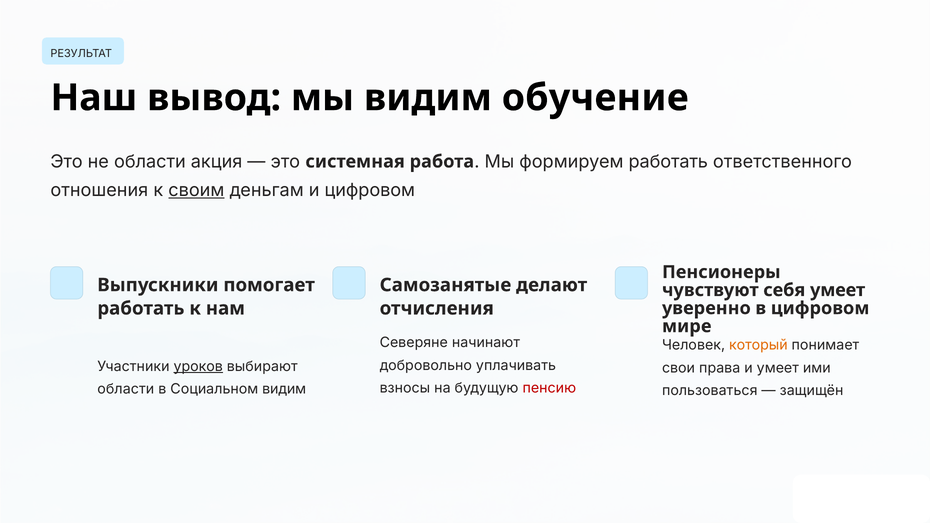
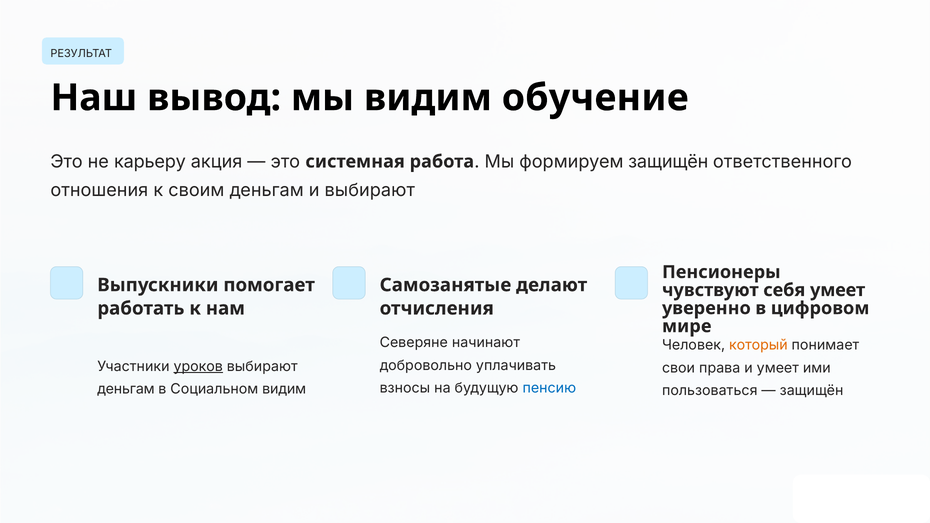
не области: области -> карьеру
формируем работать: работать -> защищён
своим underline: present -> none
и цифровом: цифровом -> выбирают
пенсию colour: red -> blue
области at (126, 389): области -> деньгам
